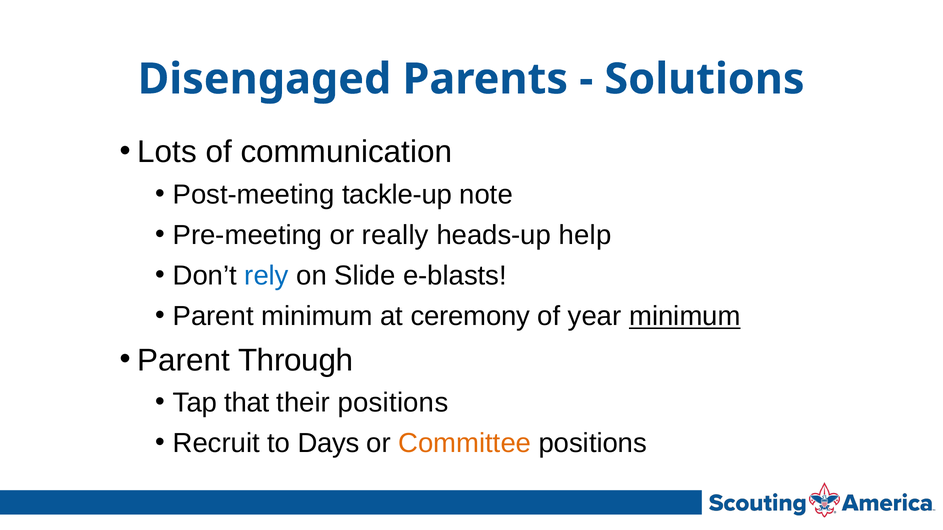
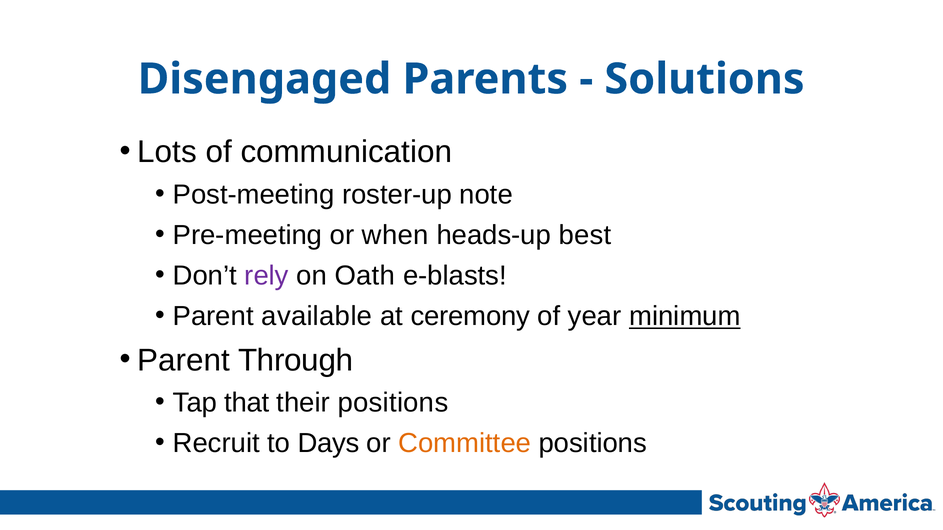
tackle-up: tackle-up -> roster-up
really: really -> when
help: help -> best
rely colour: blue -> purple
Slide: Slide -> Oath
Parent minimum: minimum -> available
